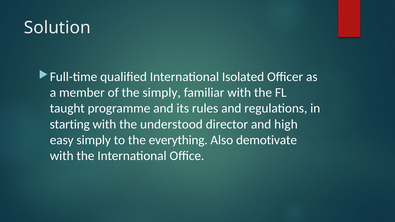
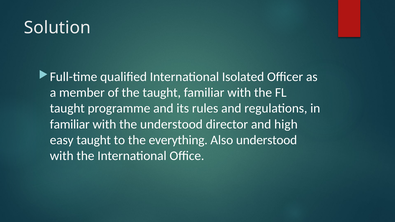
the simply: simply -> taught
starting at (70, 124): starting -> familiar
easy simply: simply -> taught
Also demotivate: demotivate -> understood
